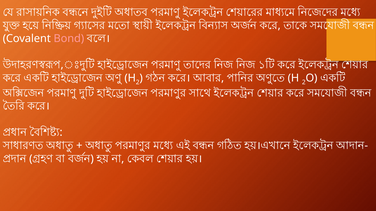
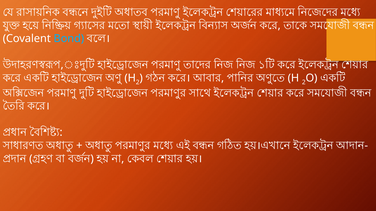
Bond colour: pink -> light blue
